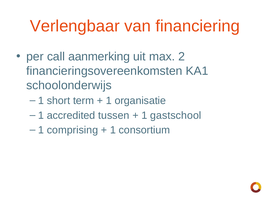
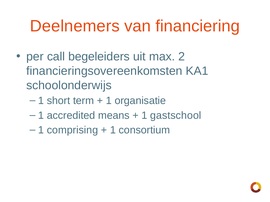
Verlengbaar: Verlengbaar -> Deelnemers
aanmerking: aanmerking -> begeleiders
tussen: tussen -> means
